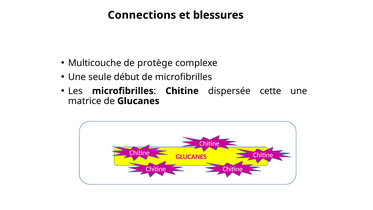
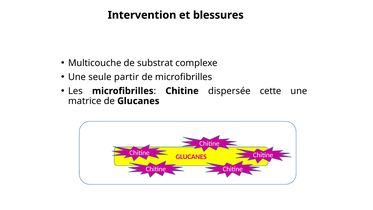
Connections: Connections -> Intervention
protège: protège -> substrat
début: début -> partir
